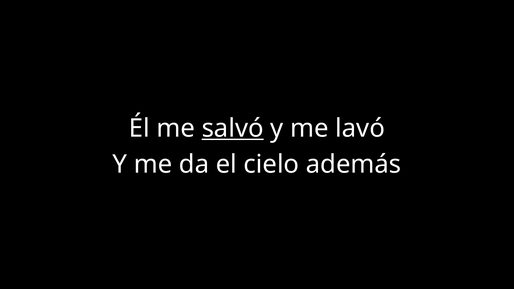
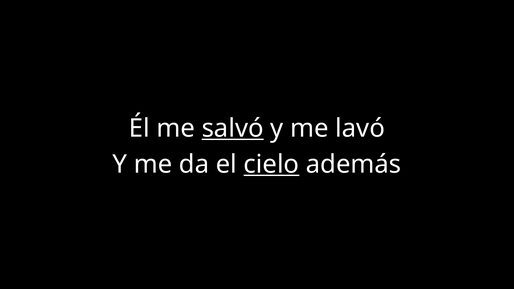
cielo underline: none -> present
